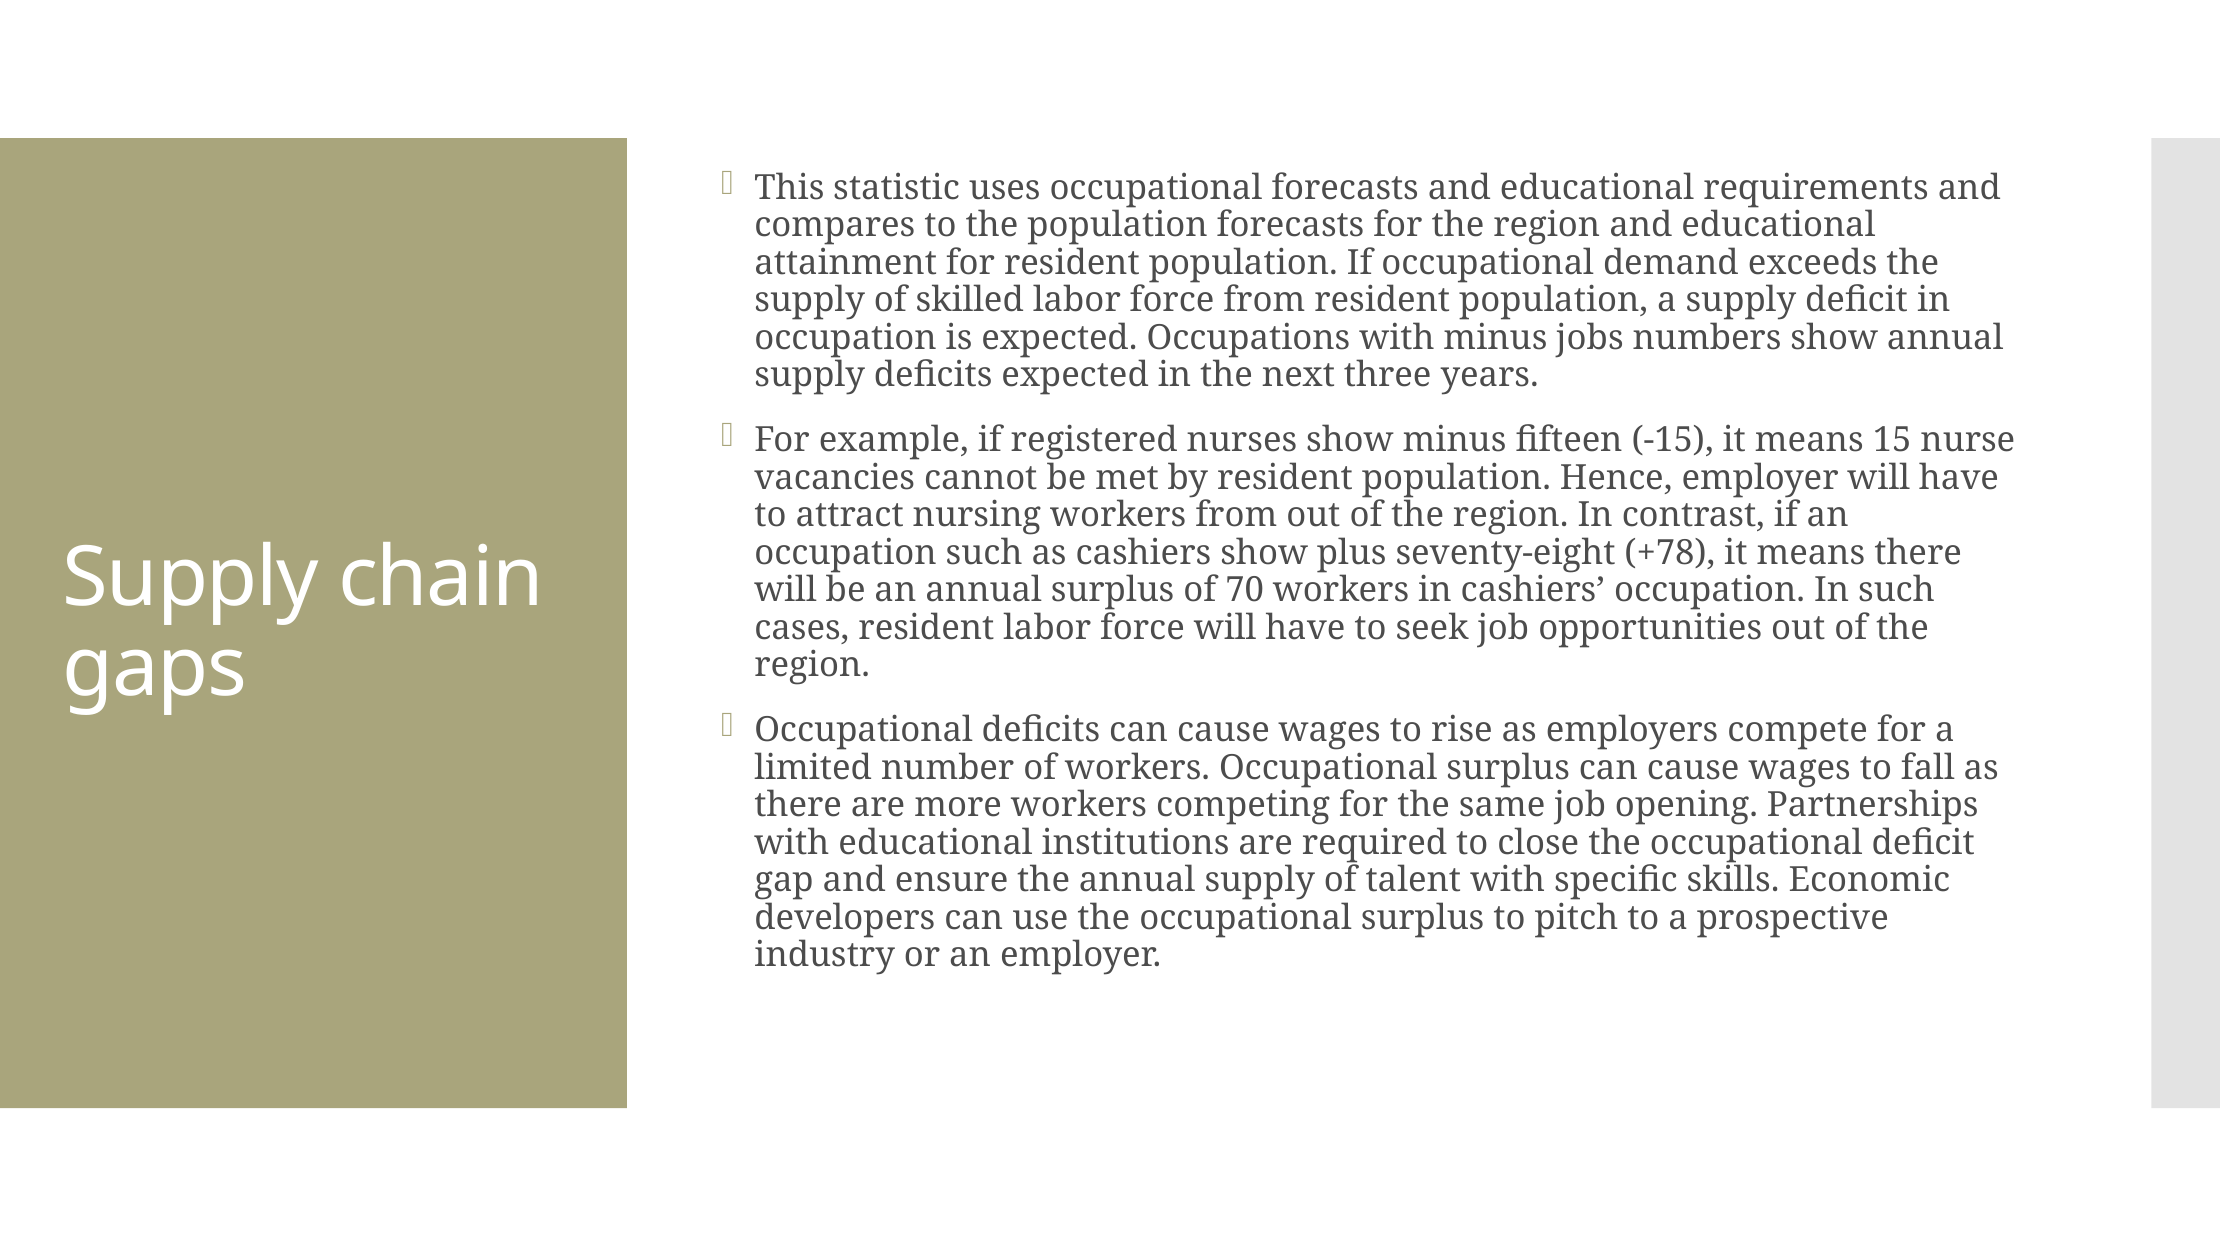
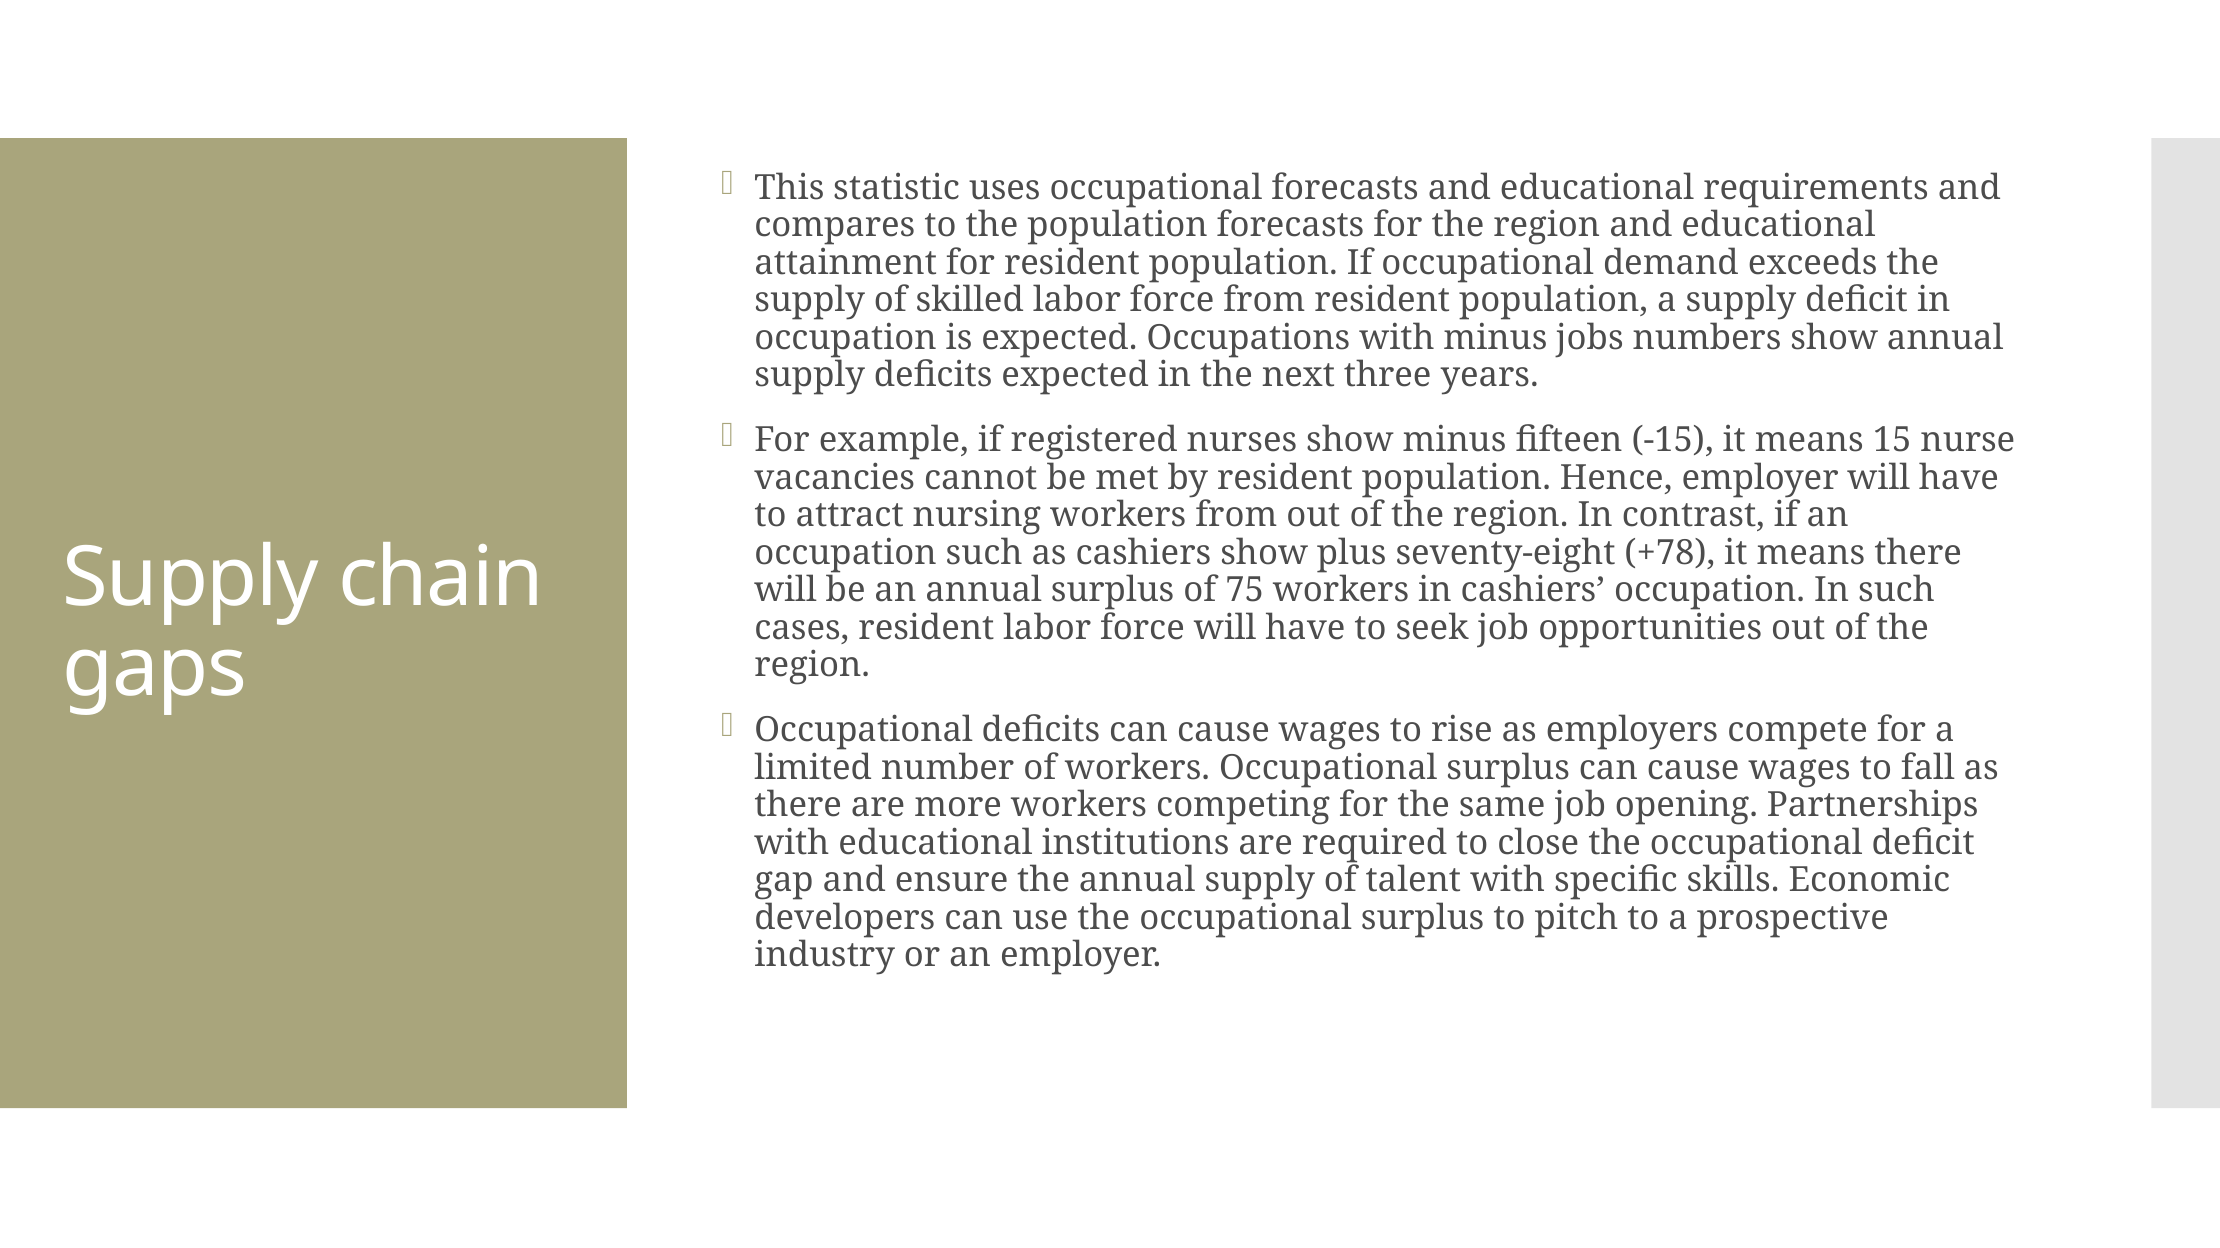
70: 70 -> 75
